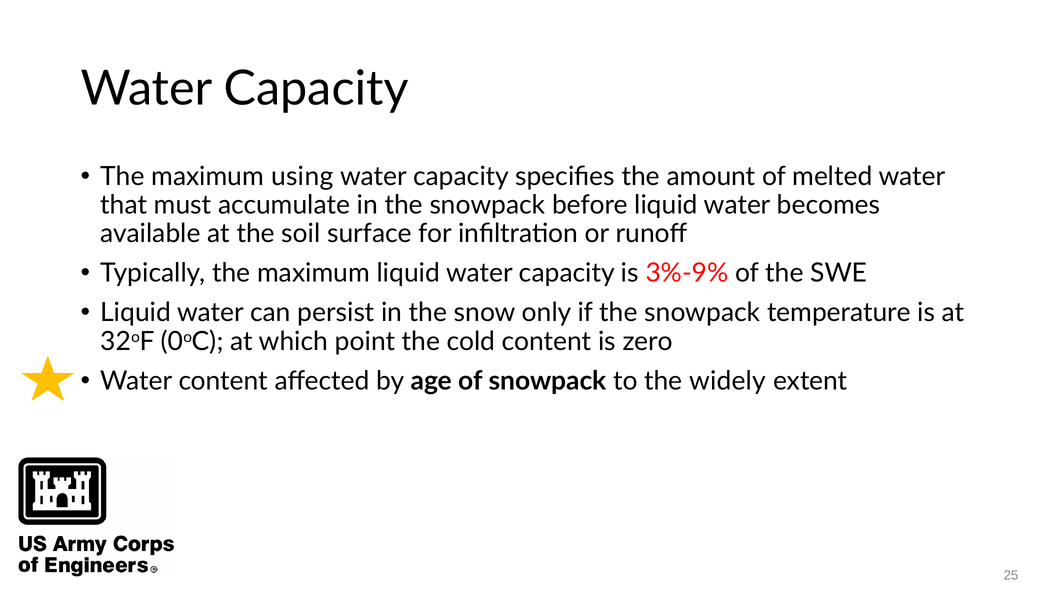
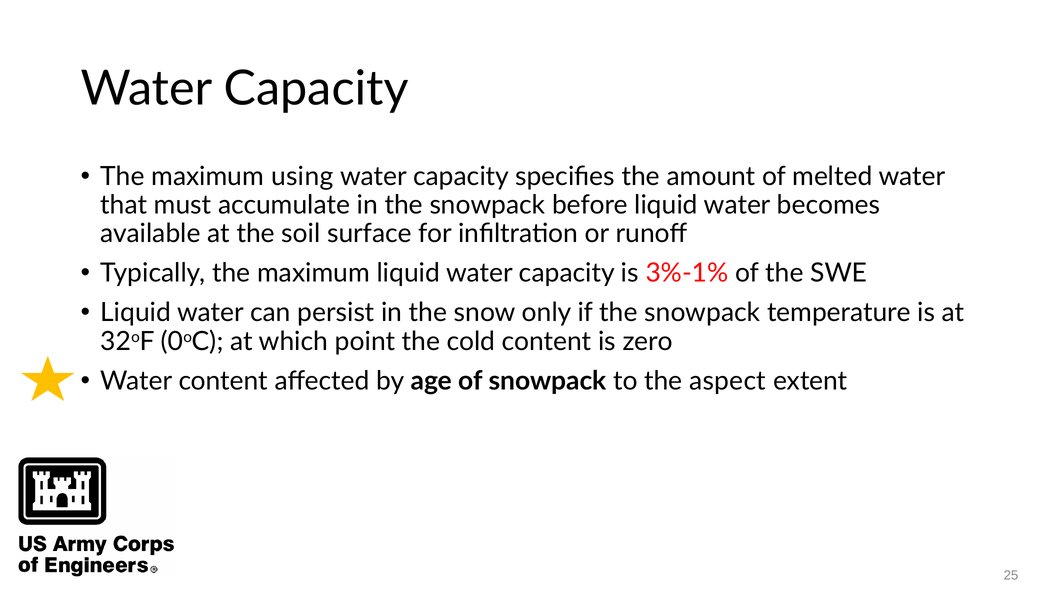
3%-9%: 3%-9% -> 3%-1%
widely: widely -> aspect
